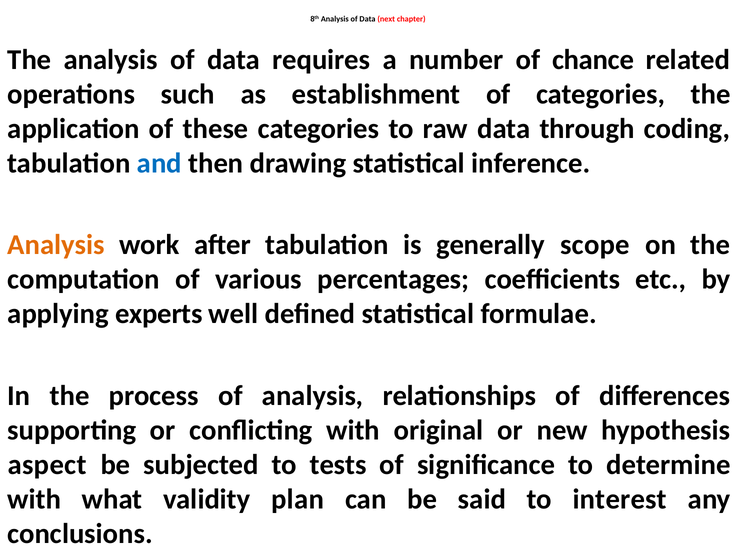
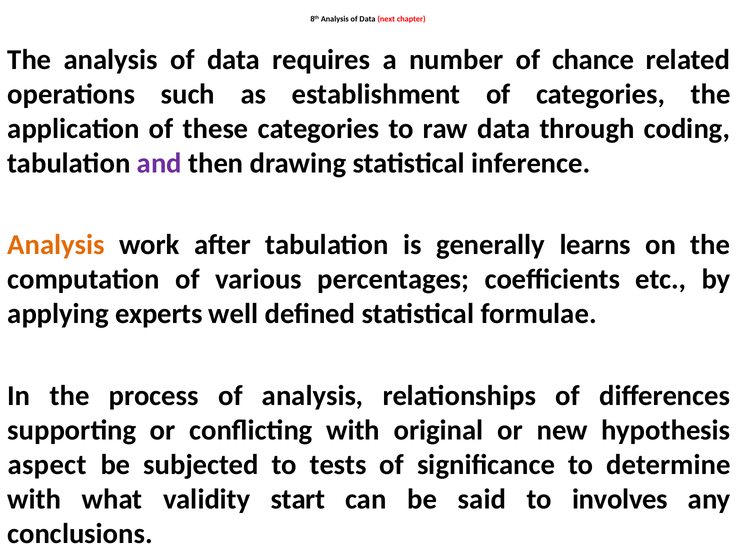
and colour: blue -> purple
scope: scope -> learns
plan: plan -> start
interest: interest -> involves
